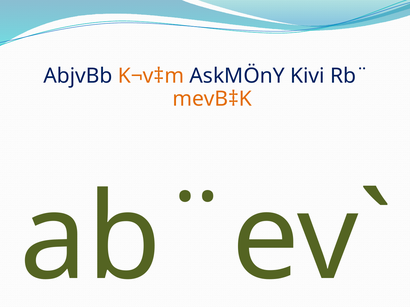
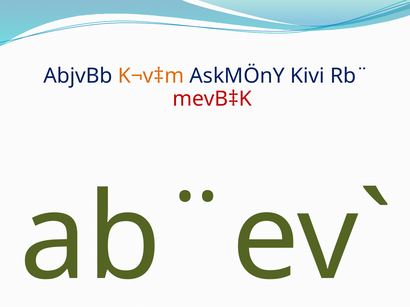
mevB‡K colour: orange -> red
